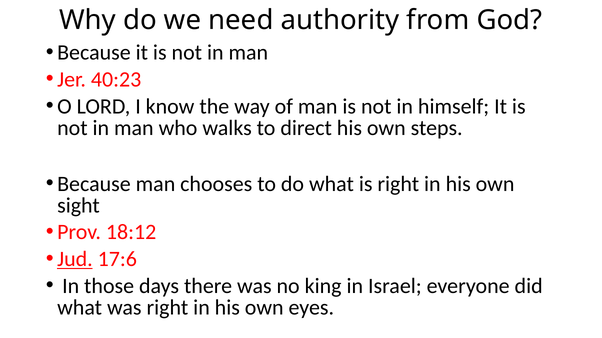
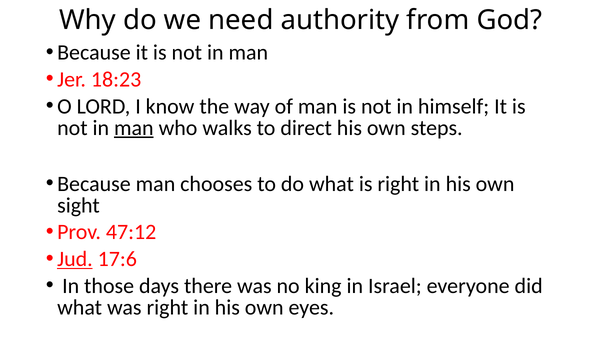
40:23: 40:23 -> 18:23
man at (134, 128) underline: none -> present
18:12: 18:12 -> 47:12
